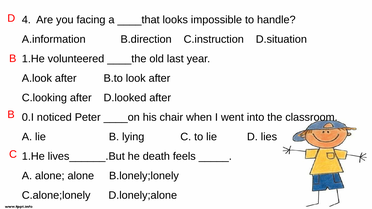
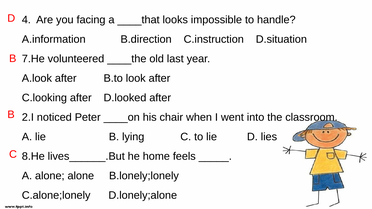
1.He at (33, 59): 1.He -> 7.He
0.I: 0.I -> 2.I
1.He at (33, 157): 1.He -> 8.He
death: death -> home
